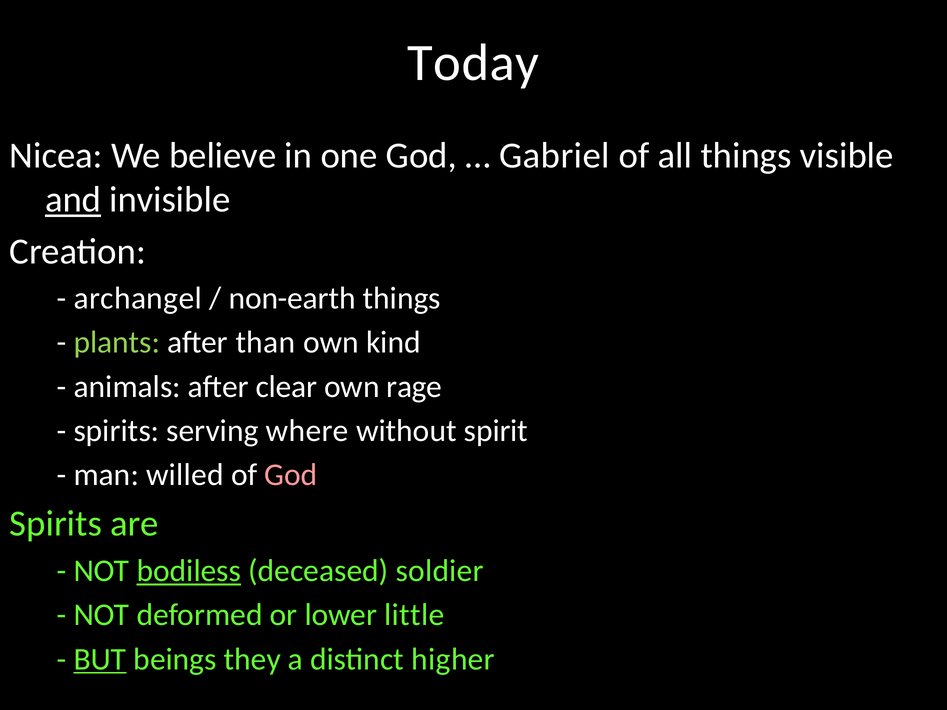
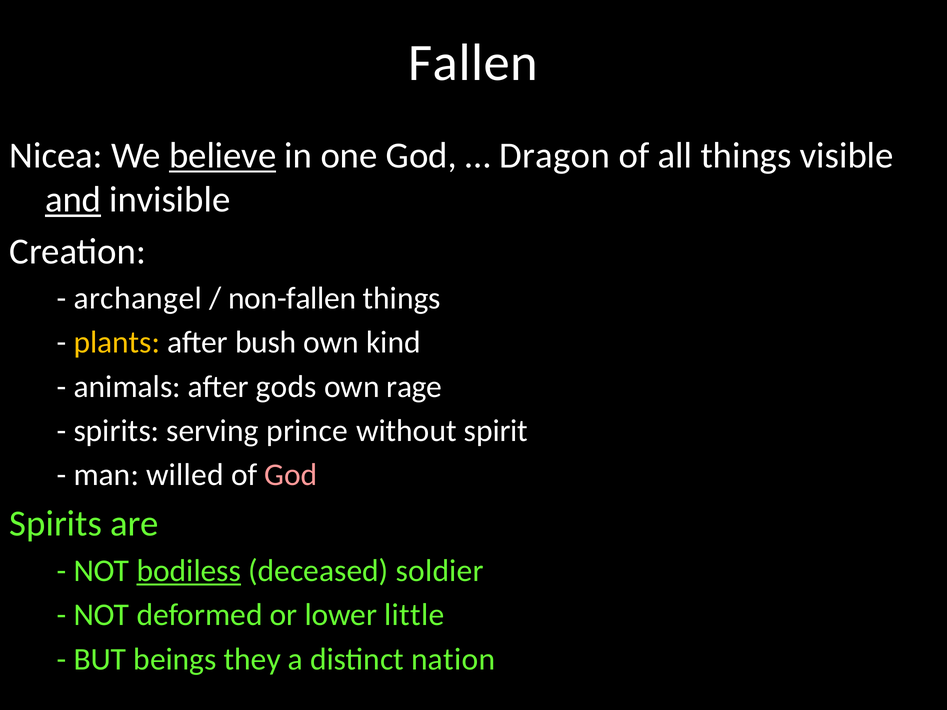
Today: Today -> Fallen
believe underline: none -> present
Gabriel: Gabriel -> Dragon
non-earth: non-earth -> non-fallen
plants colour: light green -> yellow
than: than -> bush
clear: clear -> gods
where: where -> prince
BUT underline: present -> none
higher: higher -> nation
